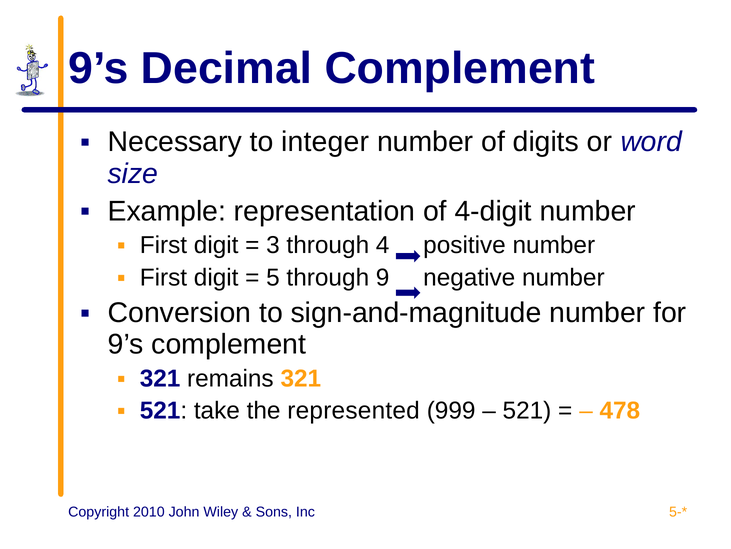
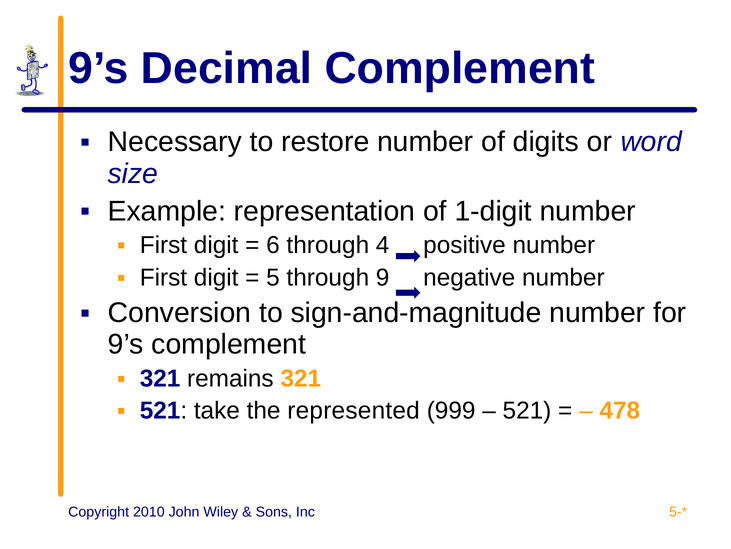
integer: integer -> restore
4-digit: 4-digit -> 1-digit
3: 3 -> 6
